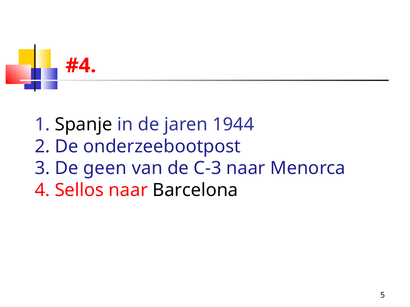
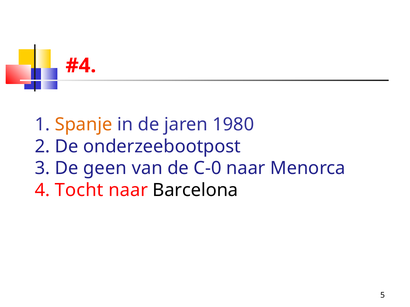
Spanje colour: black -> orange
1944: 1944 -> 1980
C-3: C-3 -> C-0
Sellos: Sellos -> Tocht
